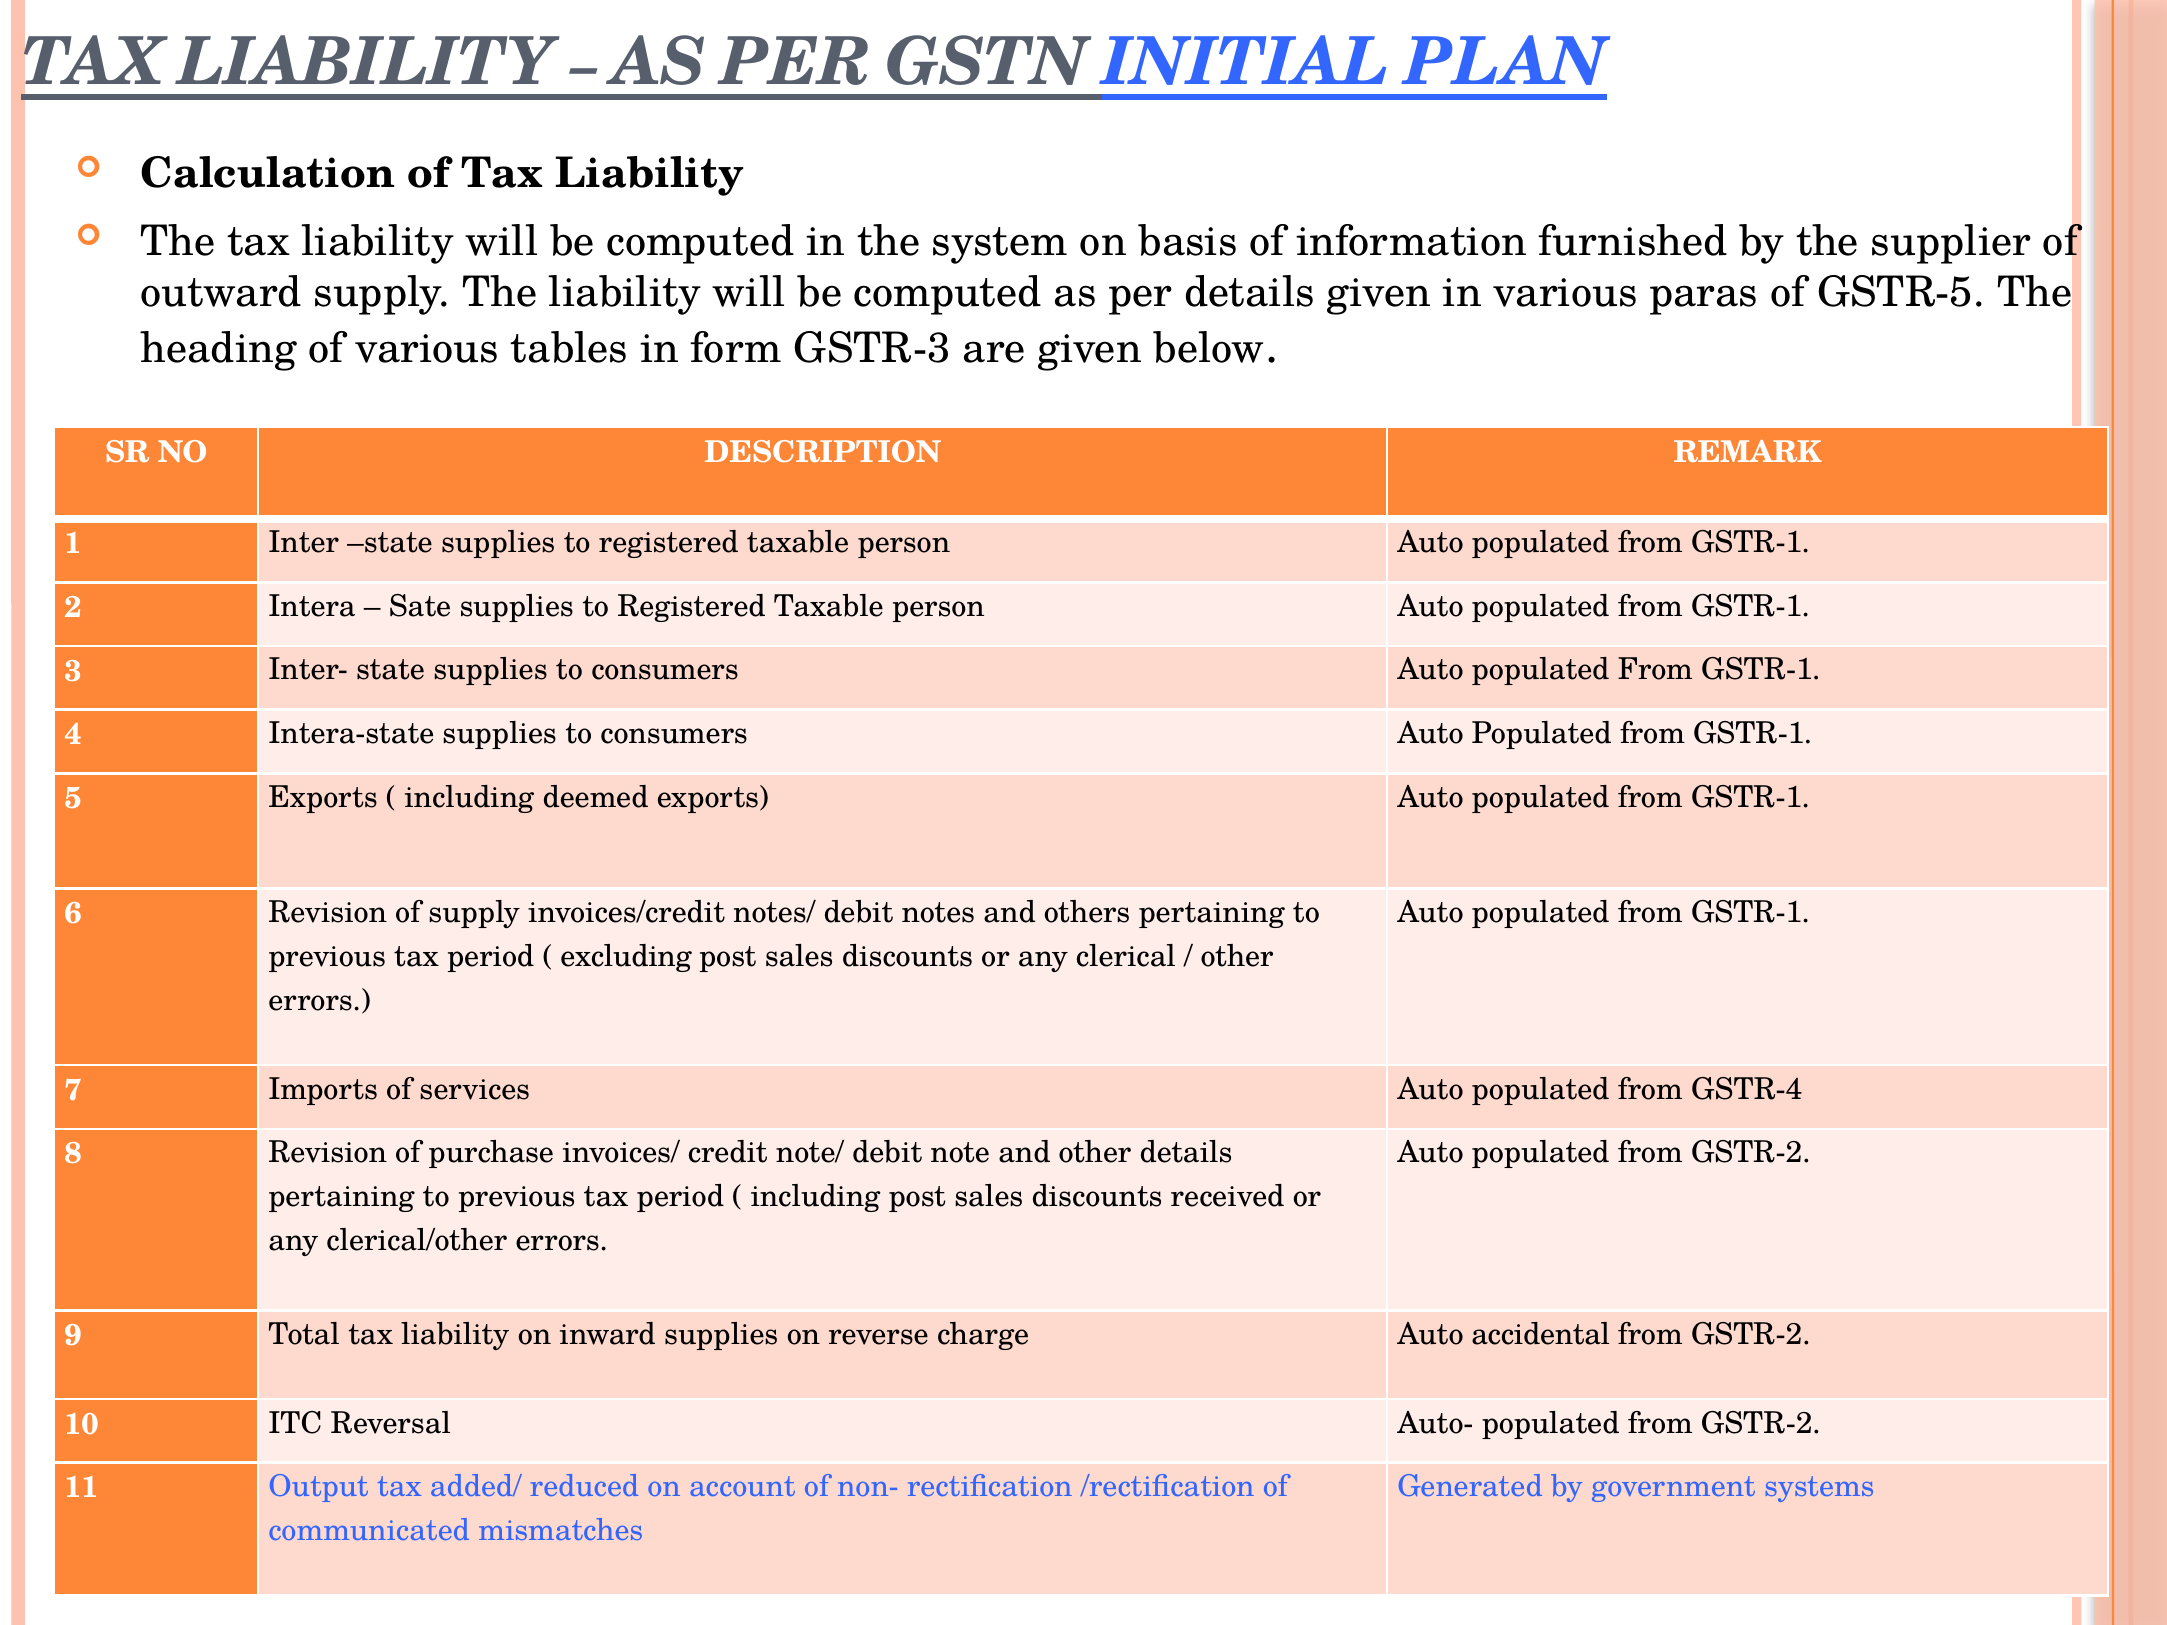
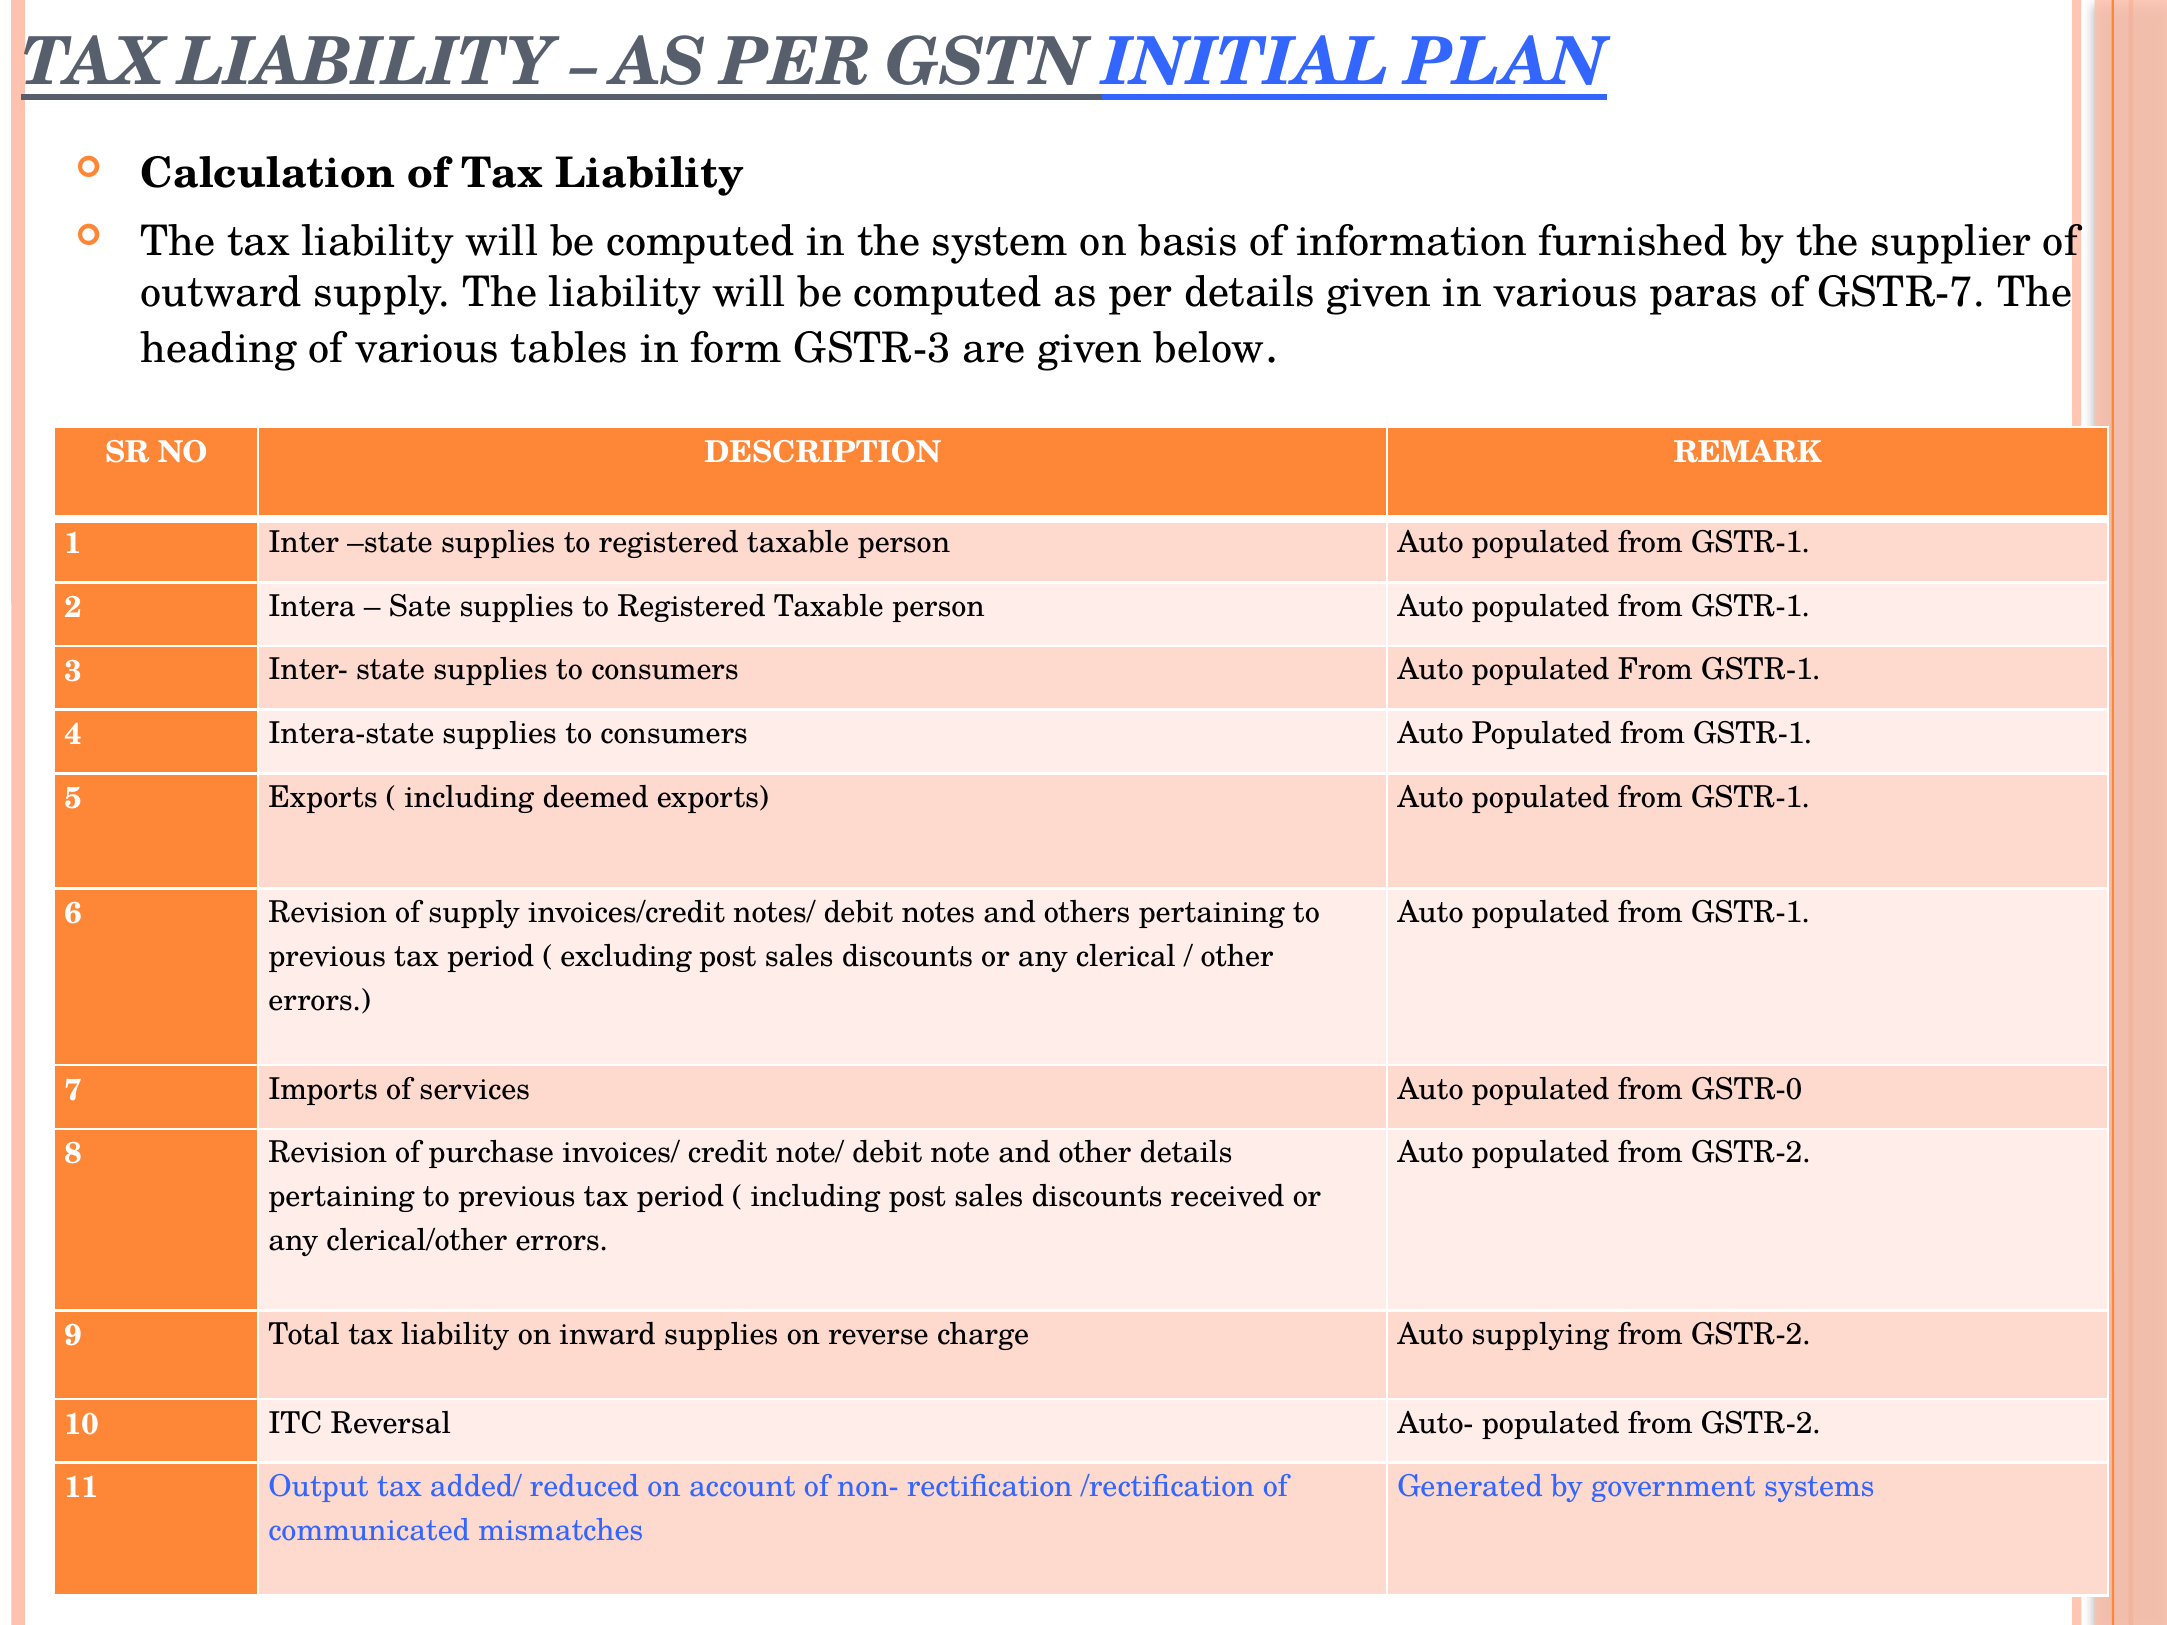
GSTR-5: GSTR-5 -> GSTR-7
GSTR-4: GSTR-4 -> GSTR-0
accidental: accidental -> supplying
